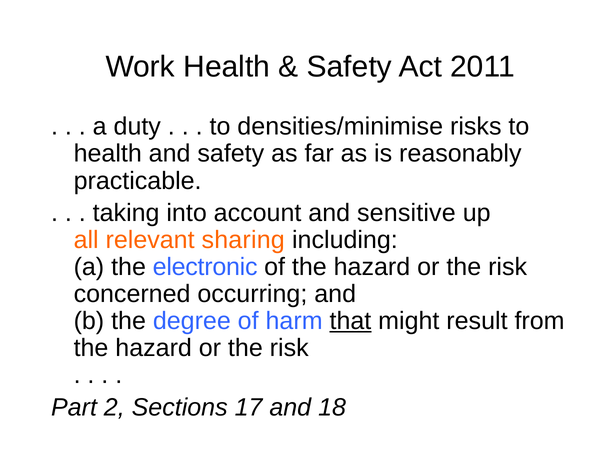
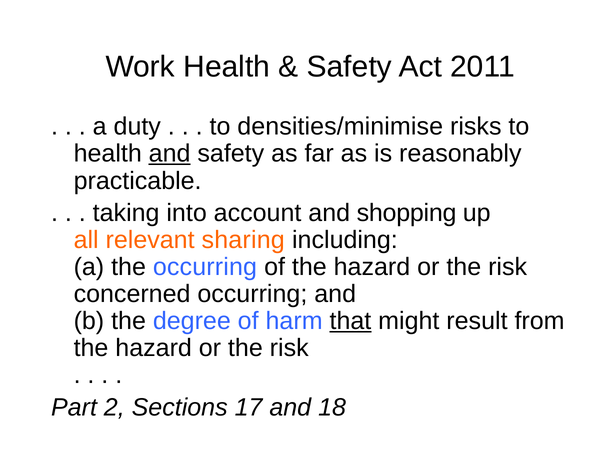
and at (170, 154) underline: none -> present
sensitive: sensitive -> shopping
the electronic: electronic -> occurring
